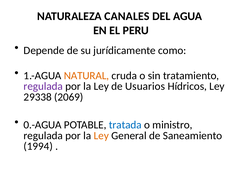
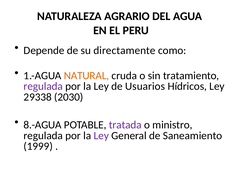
CANALES: CANALES -> AGRARIO
jurídicamente: jurídicamente -> directamente
2069: 2069 -> 2030
0.-AGUA: 0.-AGUA -> 8.-AGUA
tratada colour: blue -> purple
Ley at (101, 136) colour: orange -> purple
1994: 1994 -> 1999
